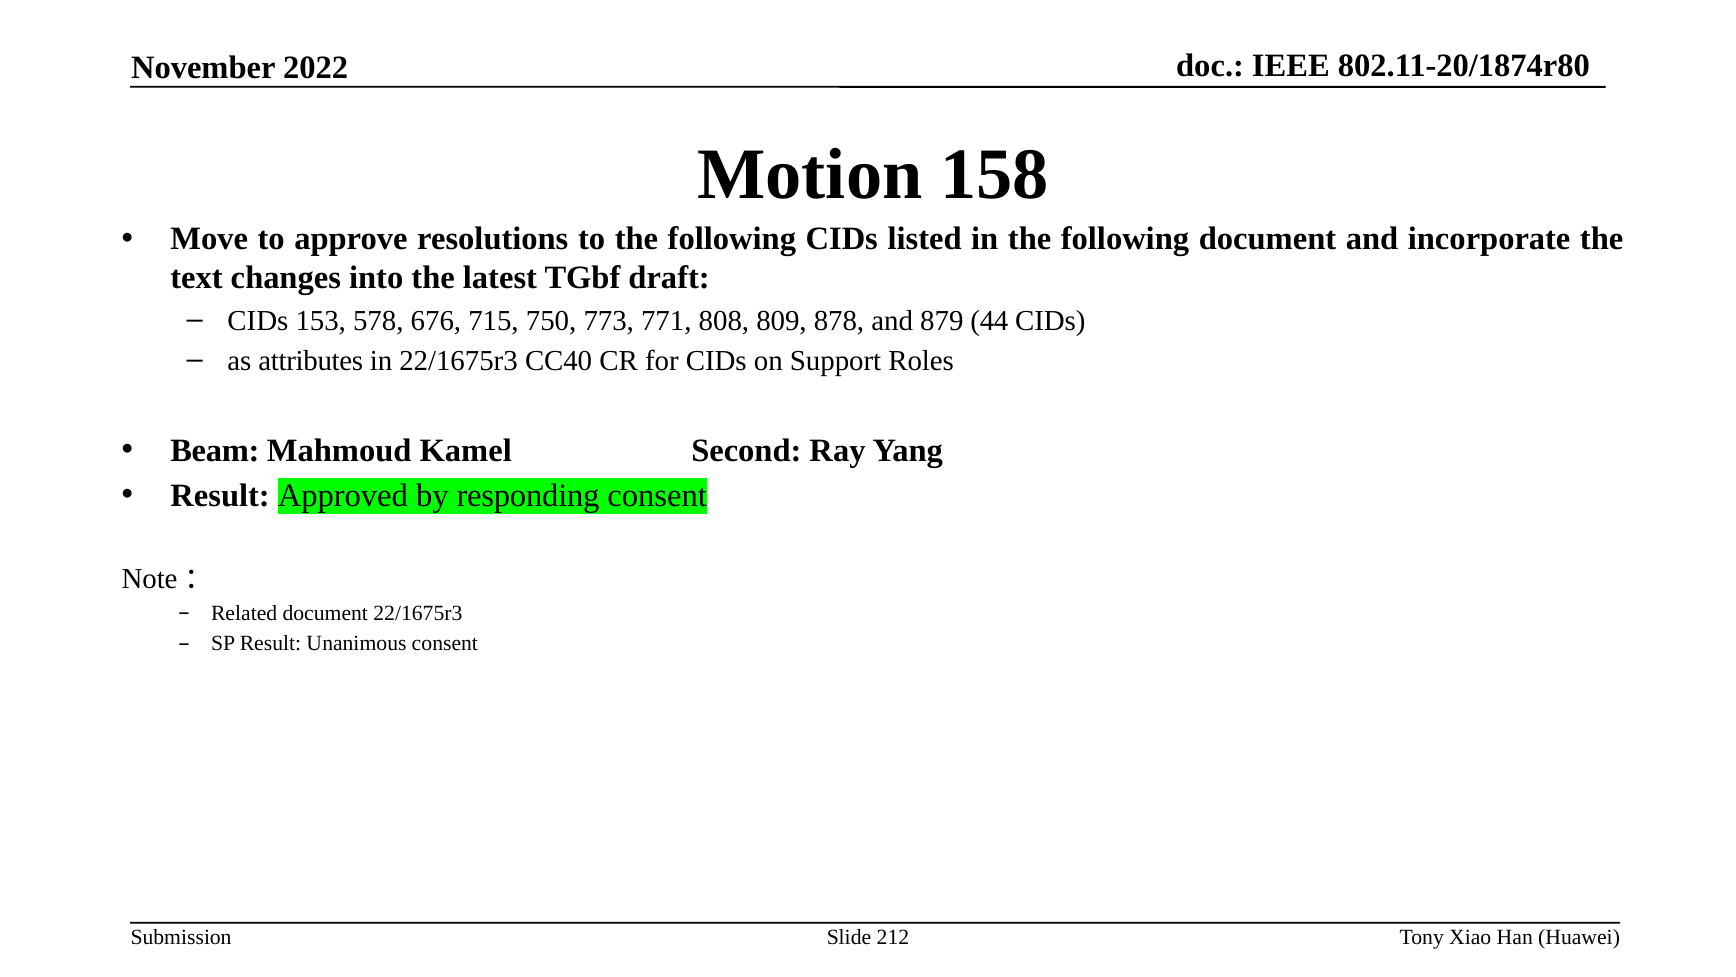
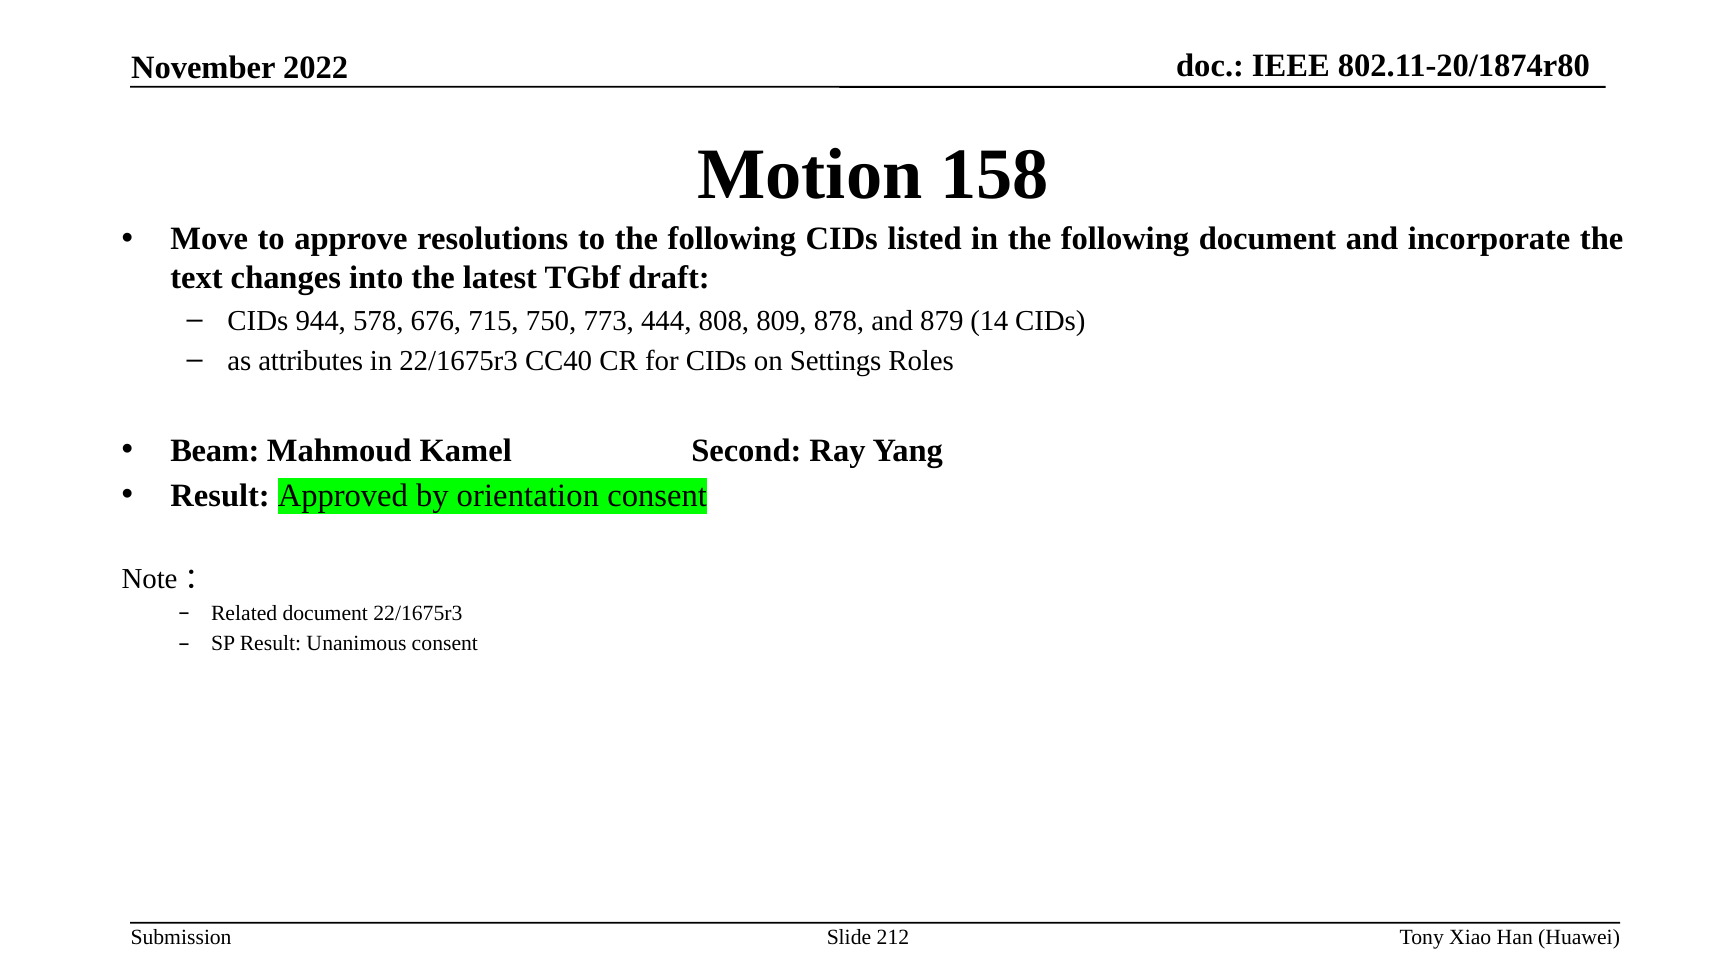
153: 153 -> 944
771: 771 -> 444
44: 44 -> 14
Support: Support -> Settings
responding: responding -> orientation
